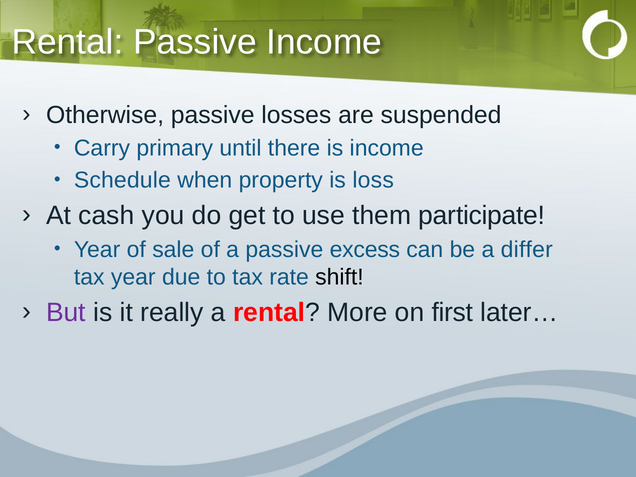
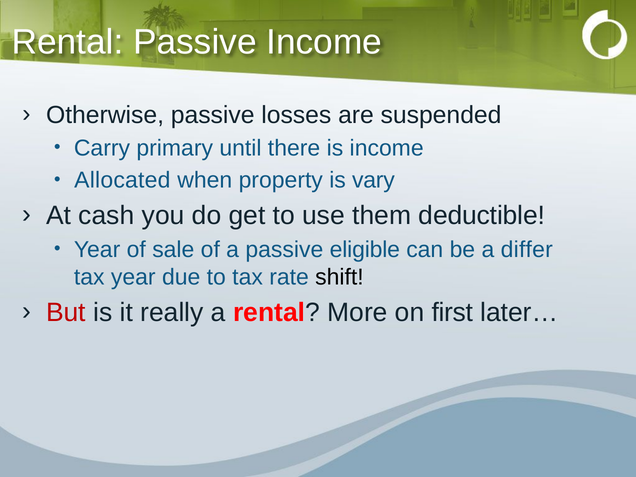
Schedule: Schedule -> Allocated
loss: loss -> vary
participate: participate -> deductible
excess: excess -> eligible
But colour: purple -> red
